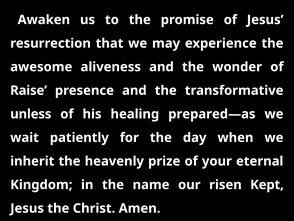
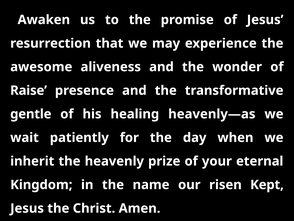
unless: unless -> gentle
prepared—as: prepared—as -> heavenly—as
